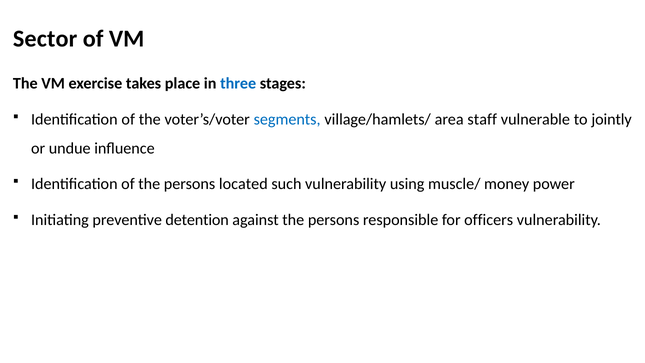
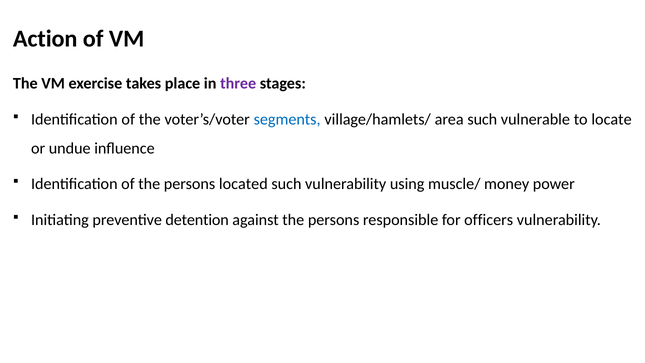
Sector: Sector -> Action
three colour: blue -> purple
area staff: staff -> such
jointly: jointly -> locate
